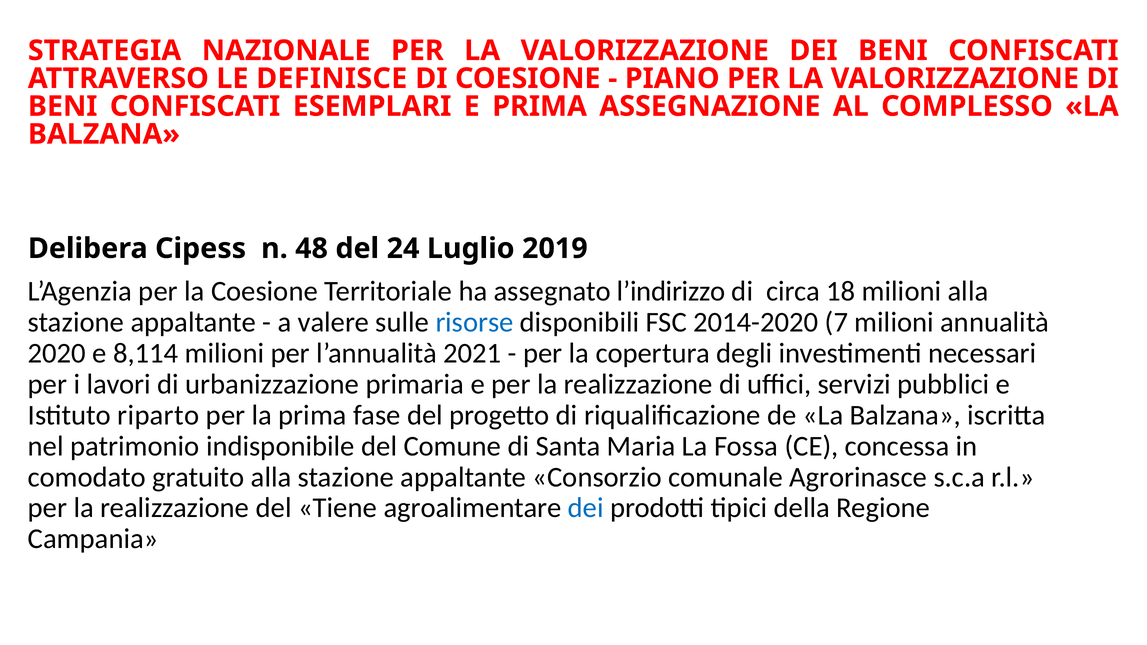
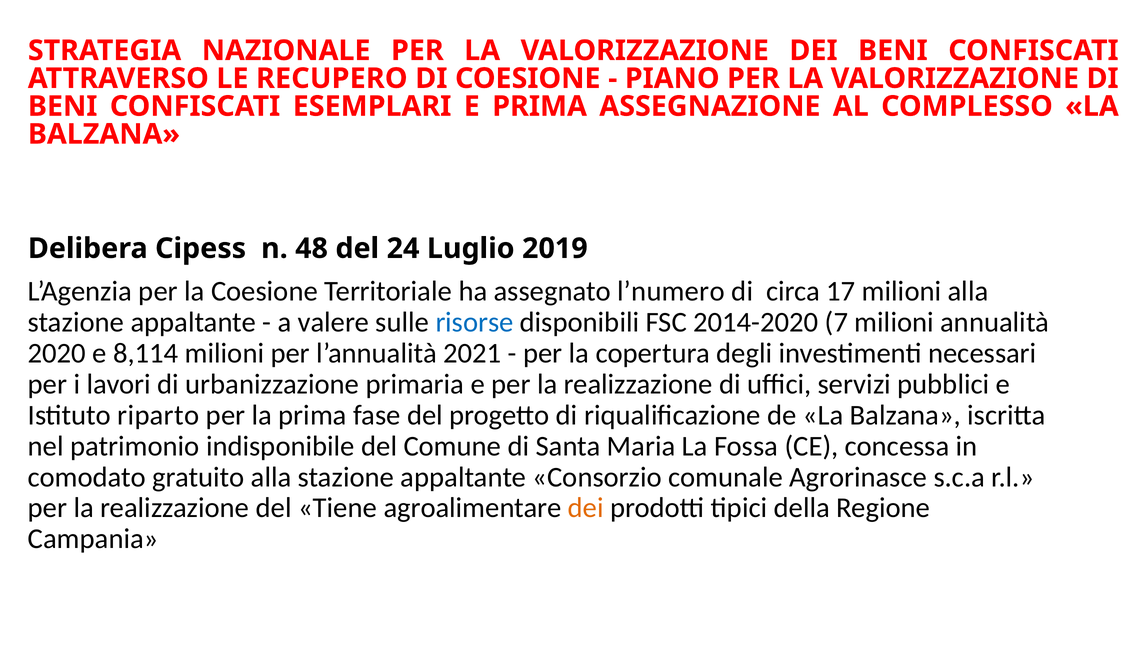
DEFINISCE: DEFINISCE -> RECUPERO
l’indirizzo: l’indirizzo -> l’numero
18: 18 -> 17
dei at (586, 508) colour: blue -> orange
